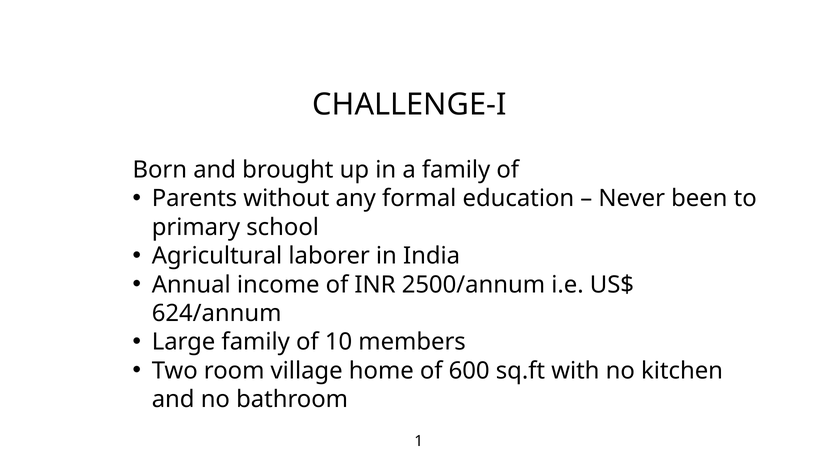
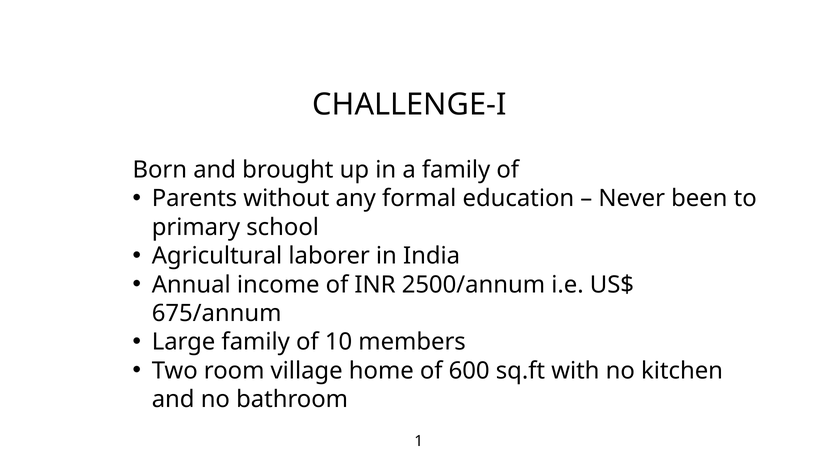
624/annum: 624/annum -> 675/annum
